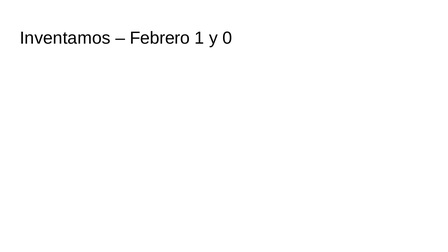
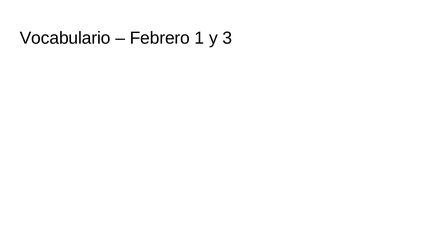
Inventamos: Inventamos -> Vocabulario
0: 0 -> 3
